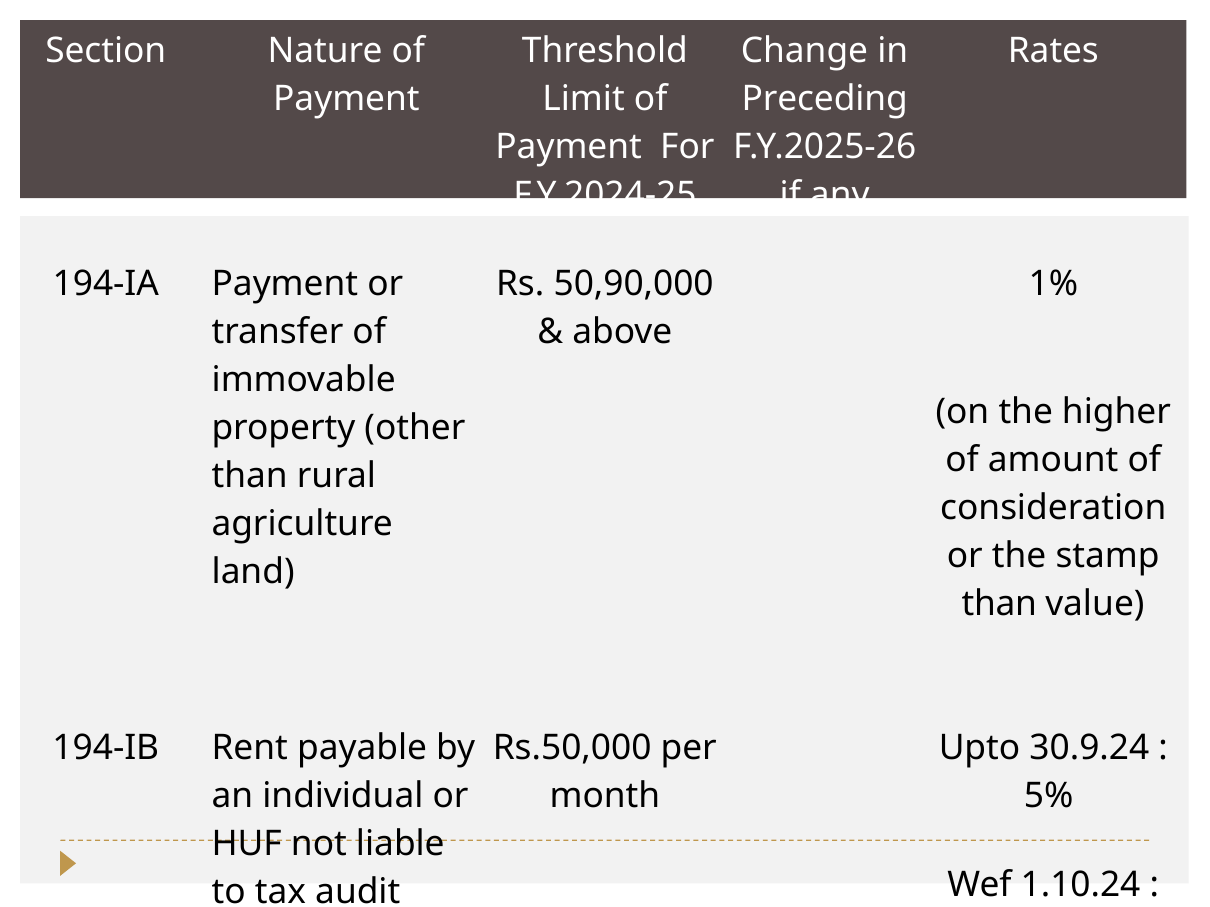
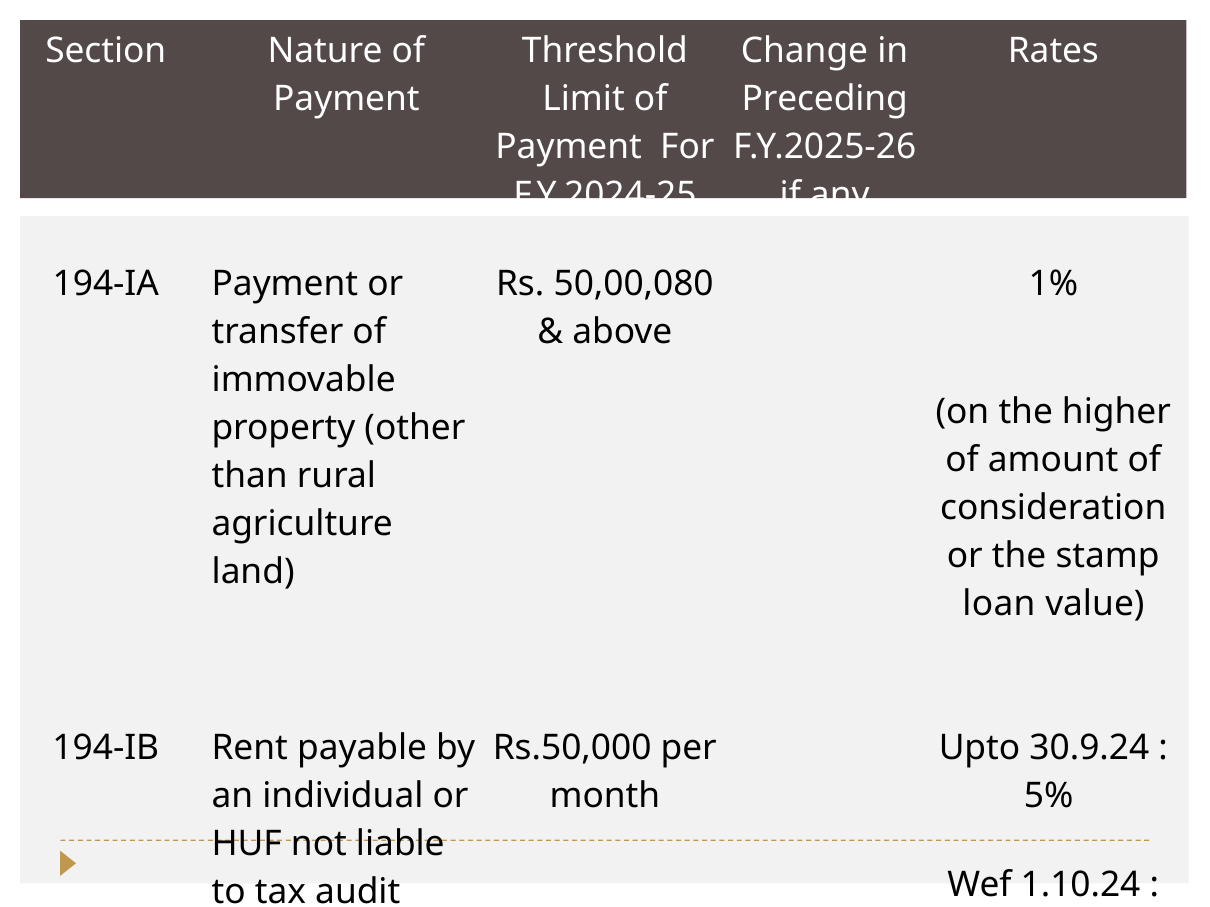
50,90,000: 50,90,000 -> 50,00,080
than at (999, 604): than -> loan
